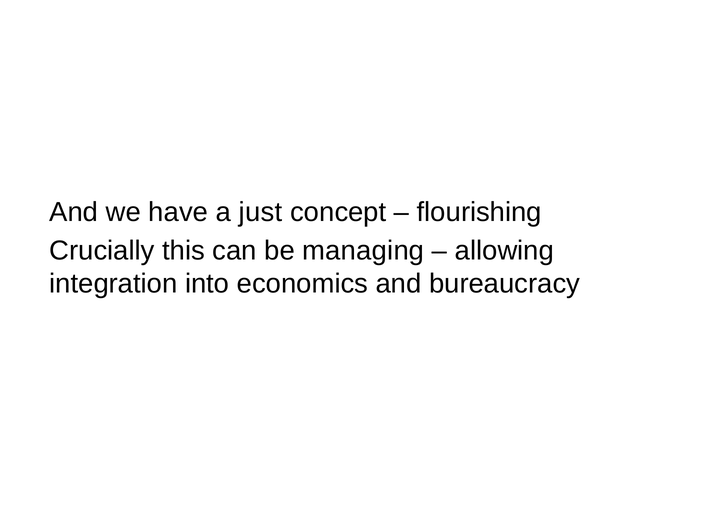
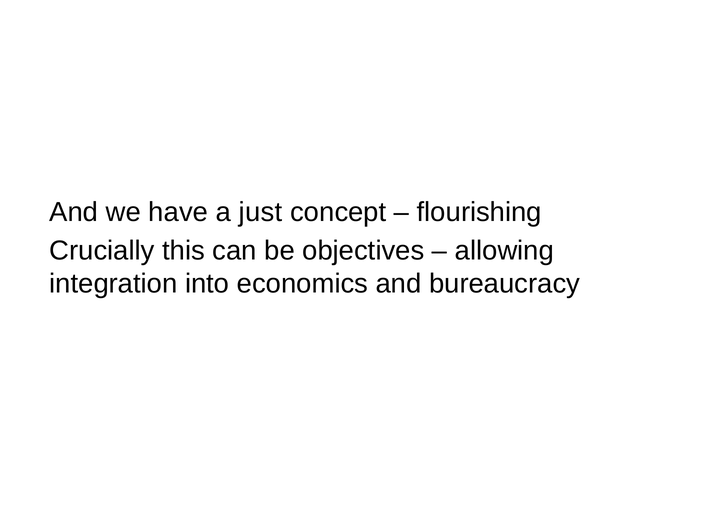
managing: managing -> objectives
